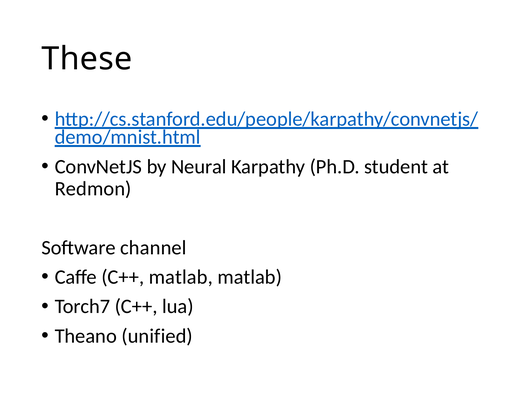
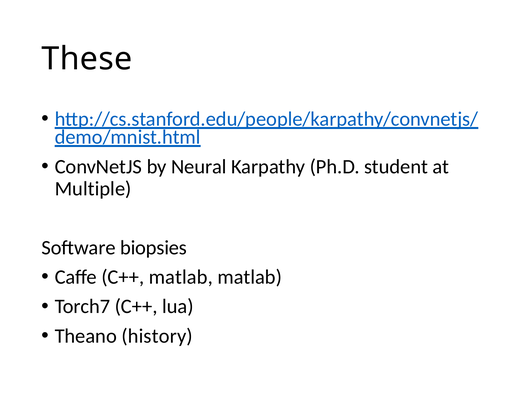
Redmon: Redmon -> Multiple
channel: channel -> biopsies
unified: unified -> history
